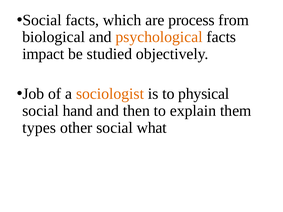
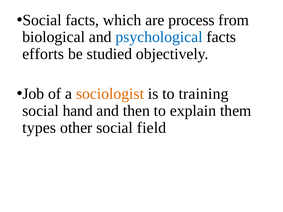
psychological colour: orange -> blue
impact: impact -> efforts
physical: physical -> training
what: what -> field
